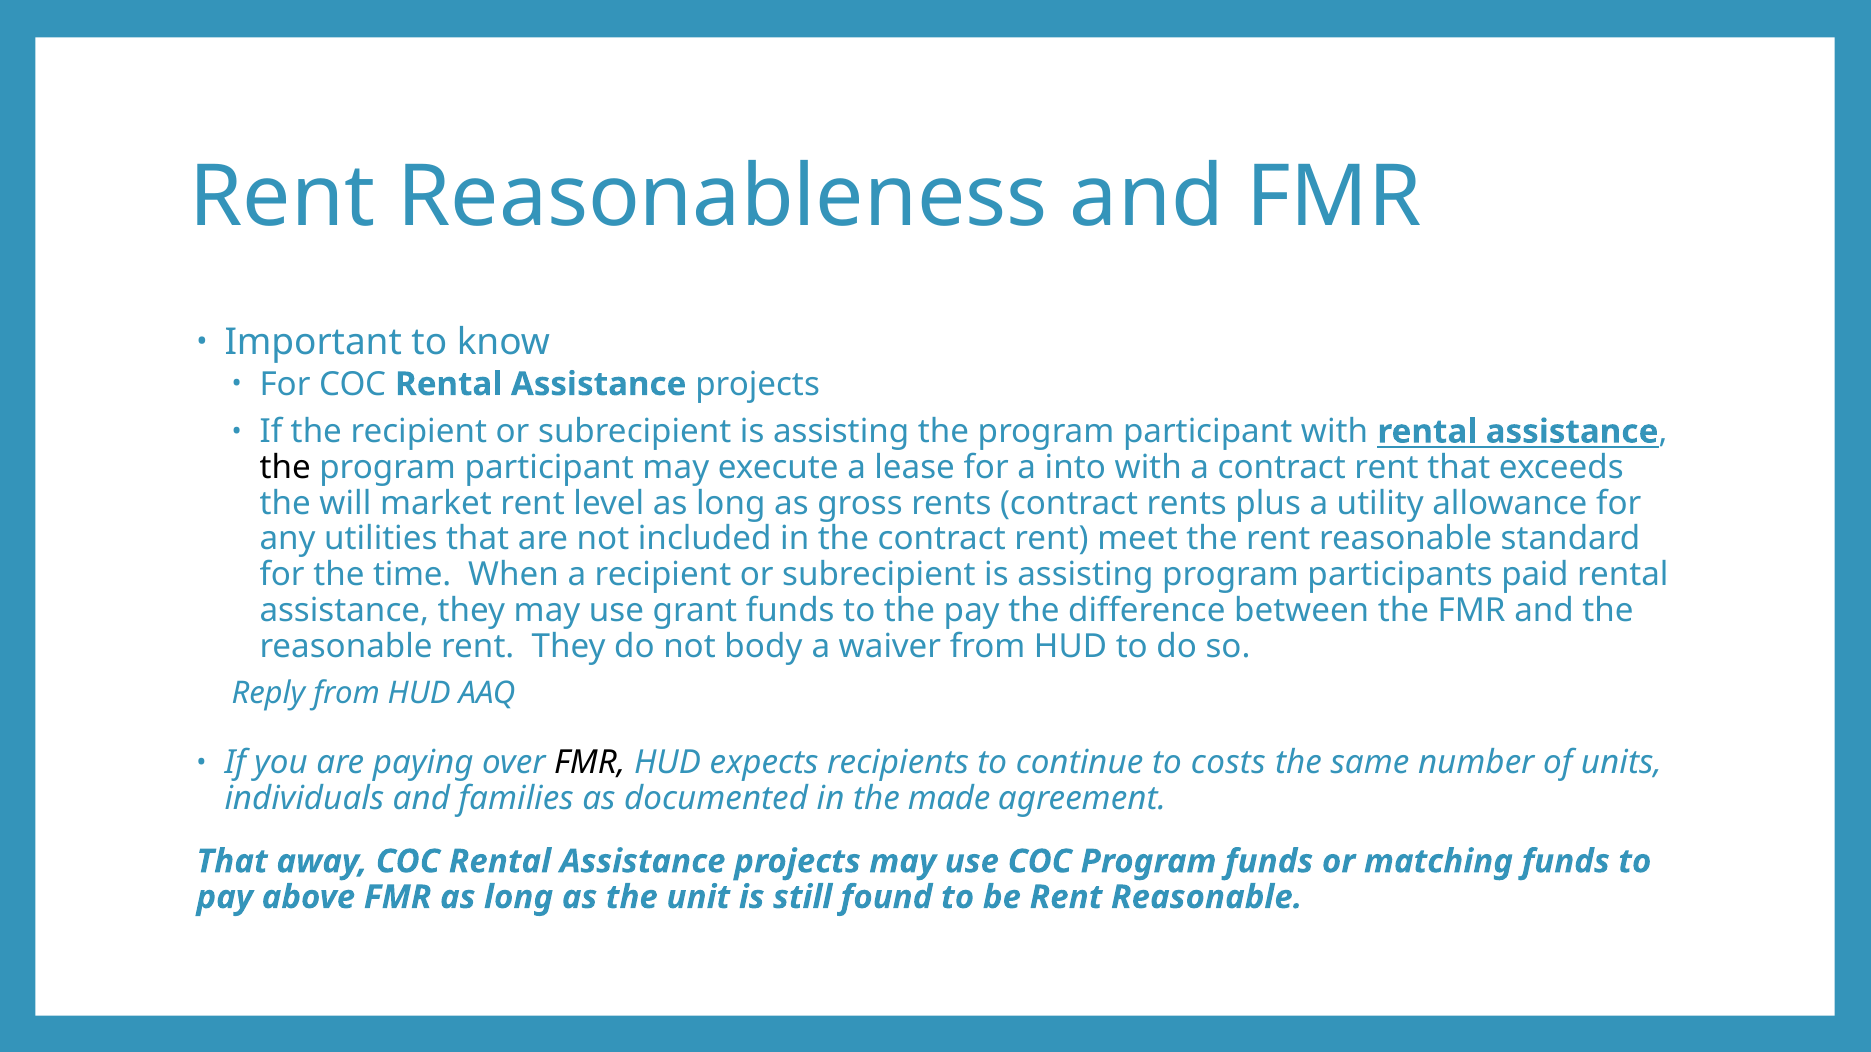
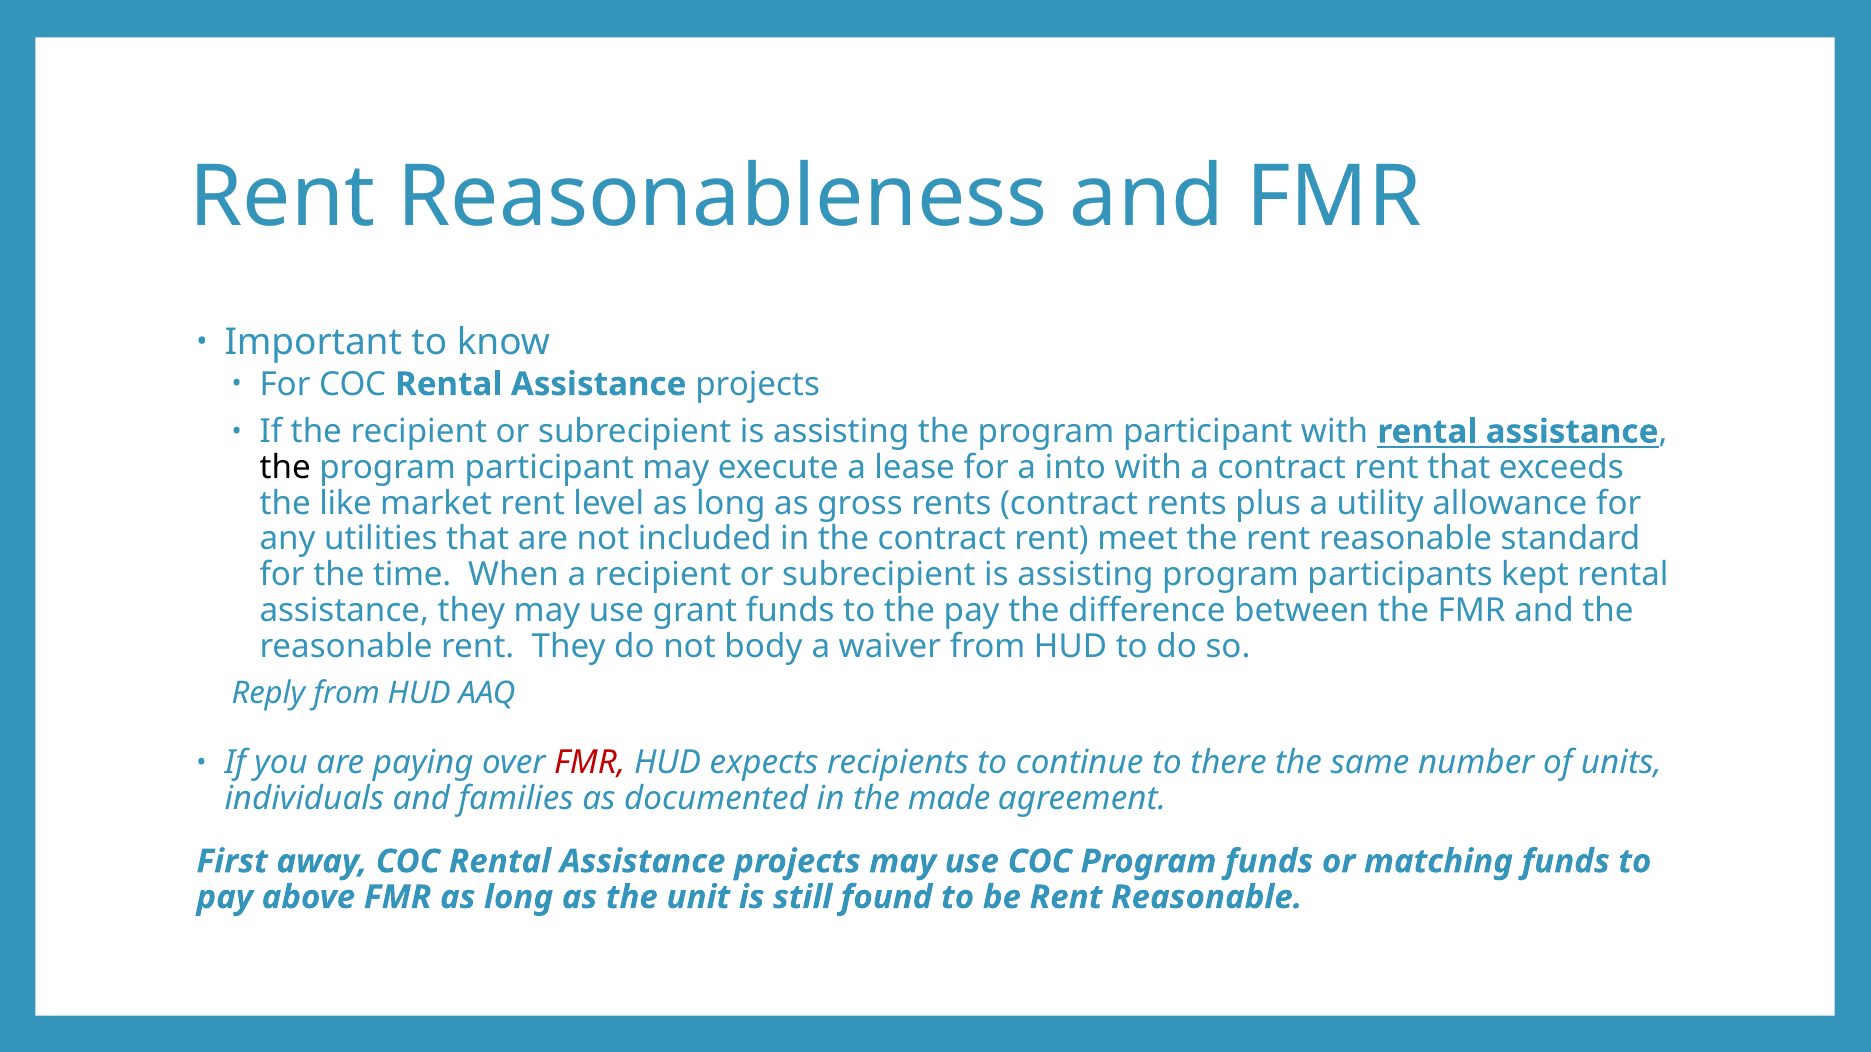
will: will -> like
paid: paid -> kept
FMR at (590, 763) colour: black -> red
costs: costs -> there
That at (232, 862): That -> First
